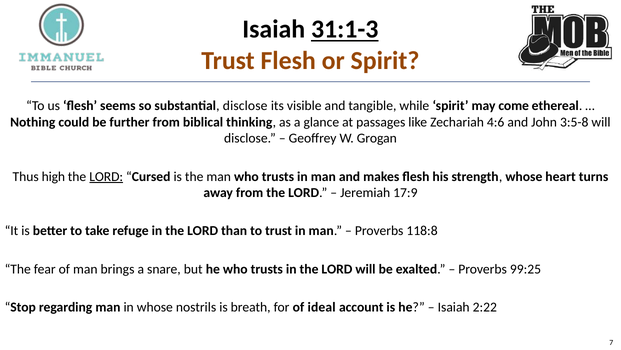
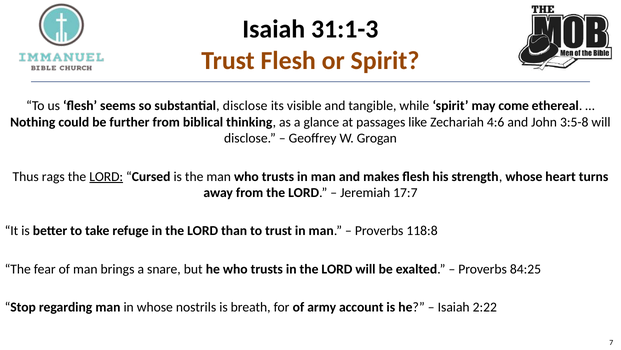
31:1-3 underline: present -> none
high: high -> rags
17:9: 17:9 -> 17:7
99:25: 99:25 -> 84:25
ideal: ideal -> army
